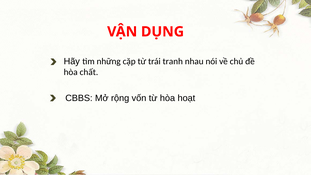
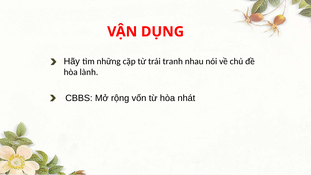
chất: chất -> lành
hoạt: hoạt -> nhát
